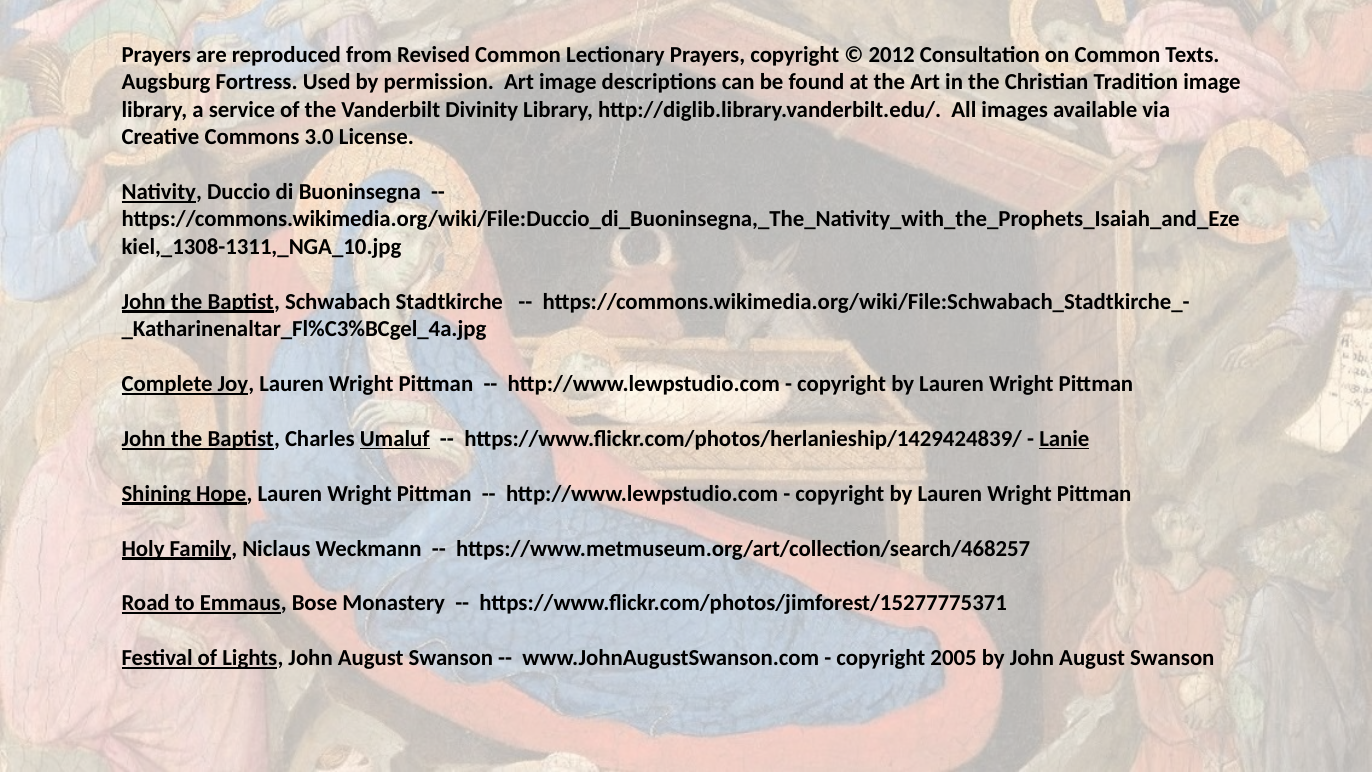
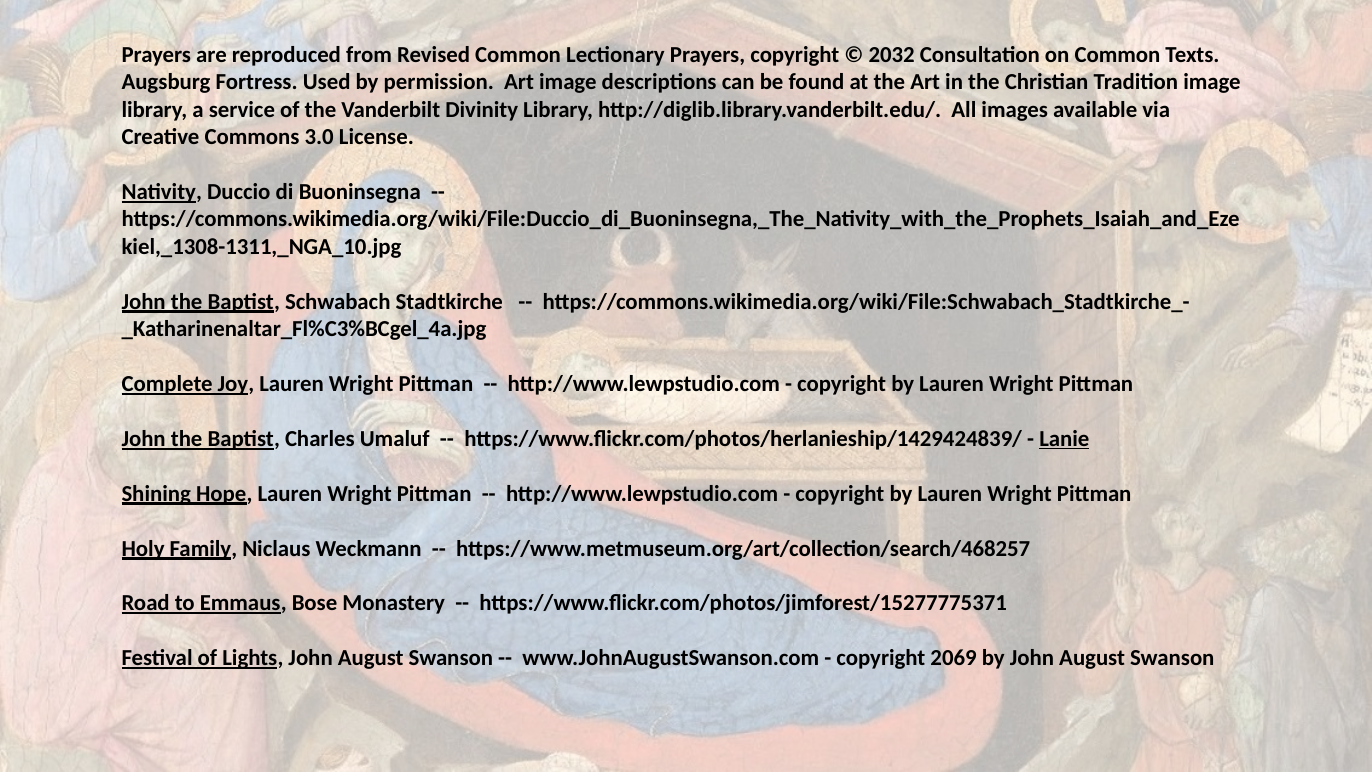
2012: 2012 -> 2032
Umaluf underline: present -> none
2005: 2005 -> 2069
